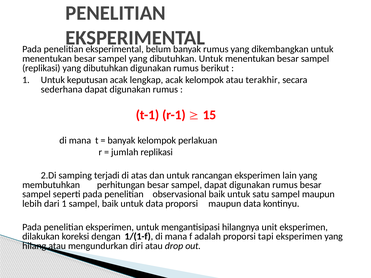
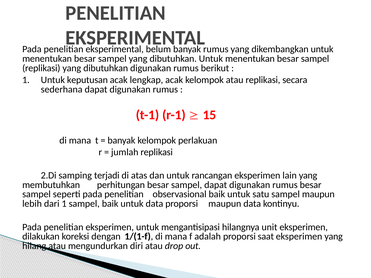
atau terakhir: terakhir -> replikasi
tapi: tapi -> saat
